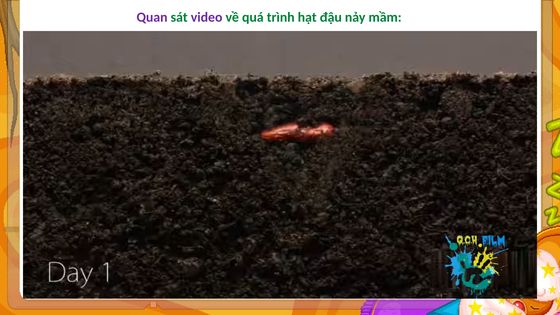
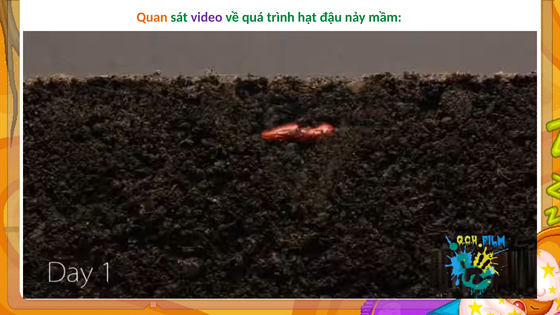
Quan colour: purple -> orange
